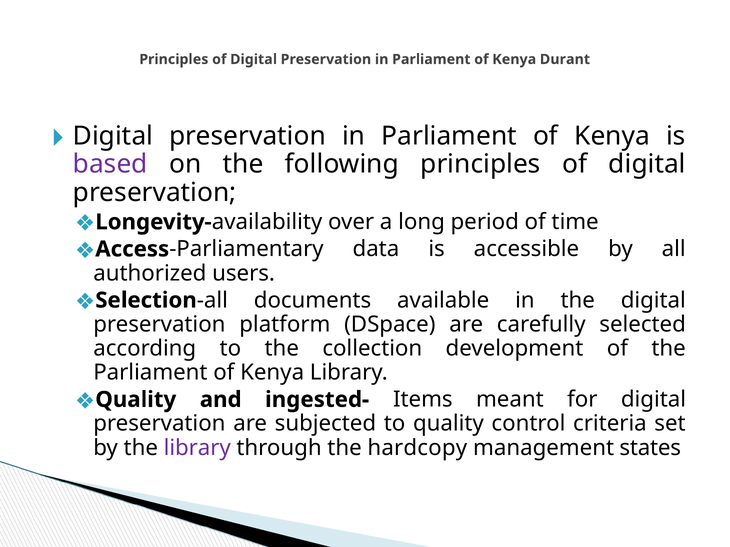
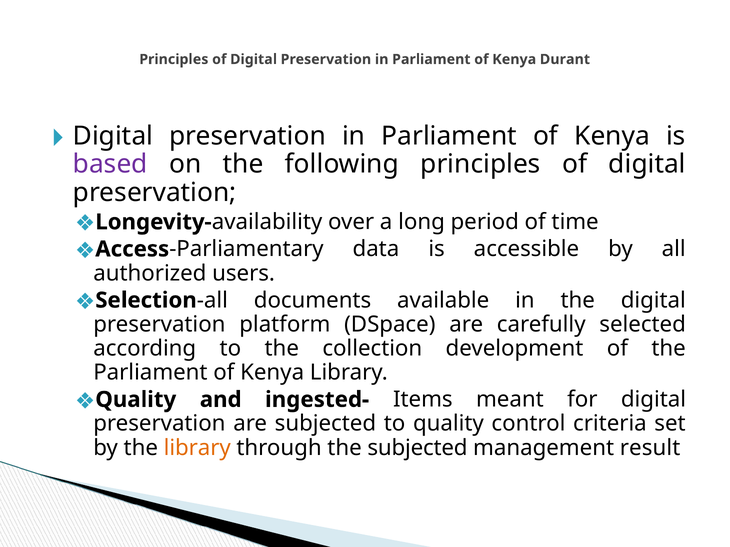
library at (197, 448) colour: purple -> orange
the hardcopy: hardcopy -> subjected
states: states -> result
